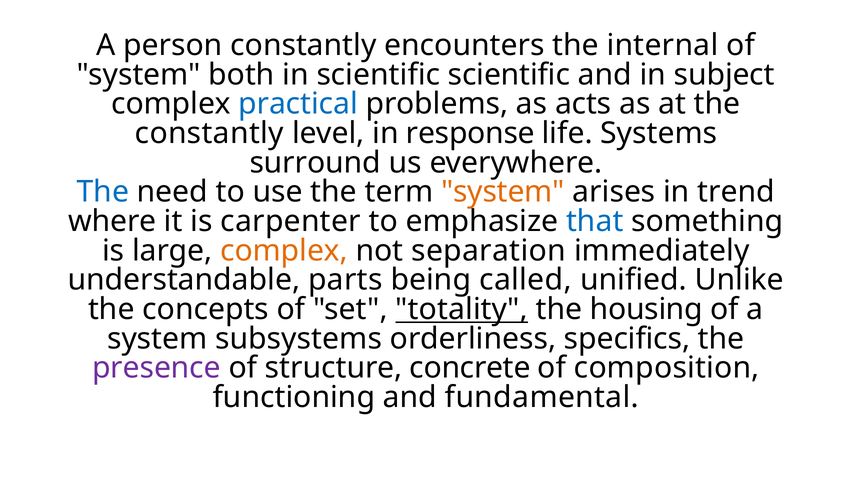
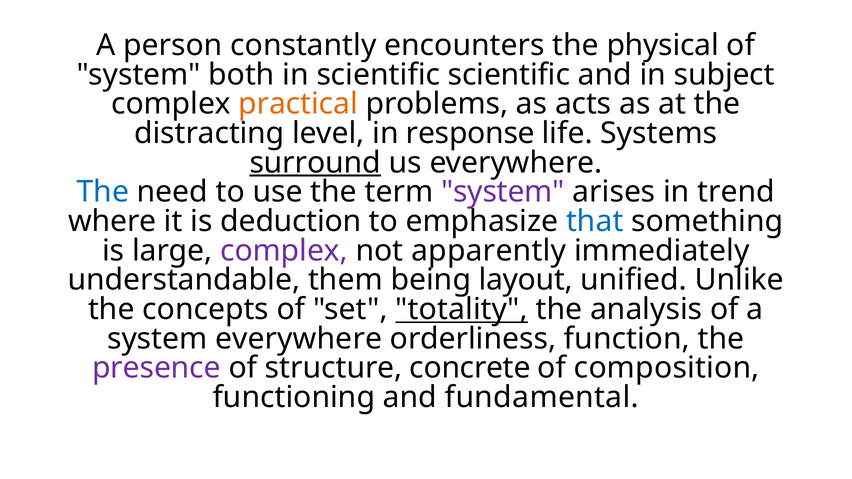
internal: internal -> physical
practical colour: blue -> orange
constantly at (209, 133): constantly -> distracting
surround underline: none -> present
system at (503, 192) colour: orange -> purple
carpenter: carpenter -> deduction
complex at (284, 251) colour: orange -> purple
separation: separation -> apparently
parts: parts -> them
called: called -> layout
housing: housing -> analysis
system subsystems: subsystems -> everywhere
specifics: specifics -> function
